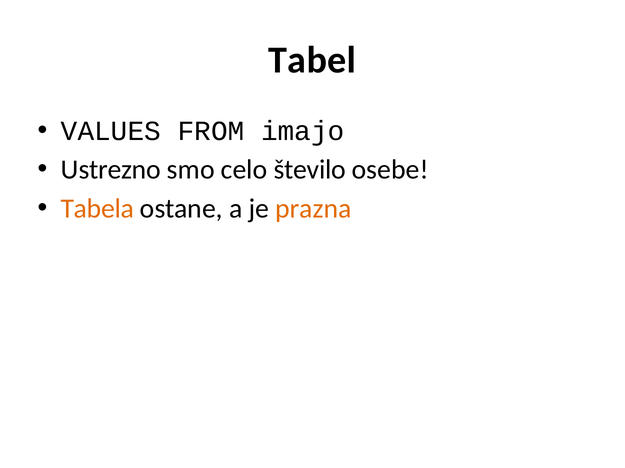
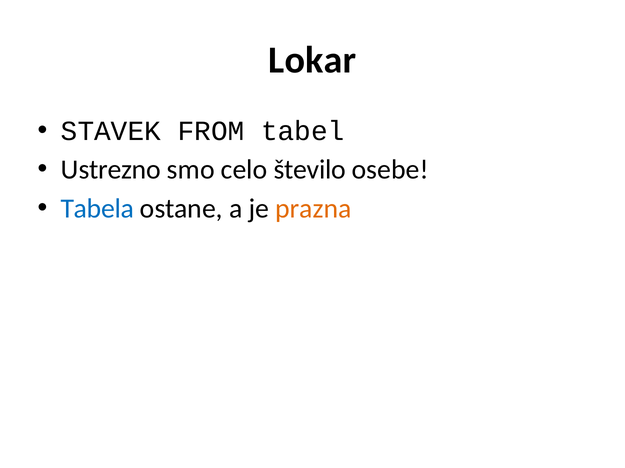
Tabel: Tabel -> Lokar
VALUES: VALUES -> STAVEK
imajo: imajo -> tabel
Tabela colour: orange -> blue
